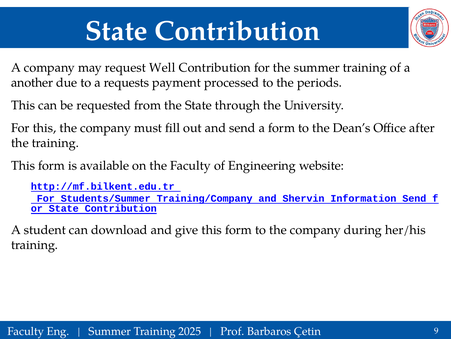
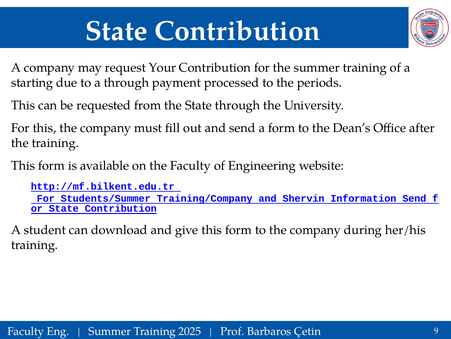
Well: Well -> Your
another: another -> starting
a requests: requests -> through
